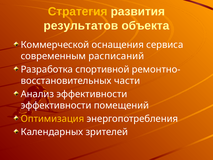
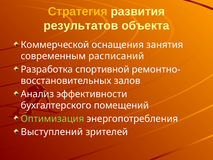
сервиса: сервиса -> занятия
части: части -> залов
эффективности at (56, 105): эффективности -> бухгалтерского
Оптимизация colour: yellow -> light green
Календарных: Календарных -> Выступлений
